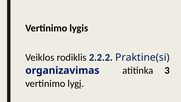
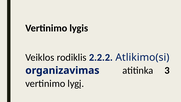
Praktine(si: Praktine(si -> Atlikimo(si
